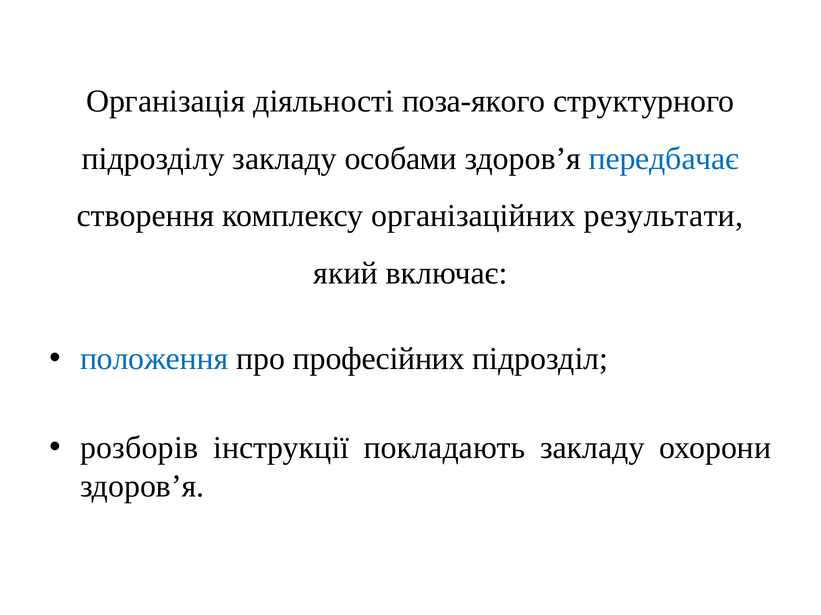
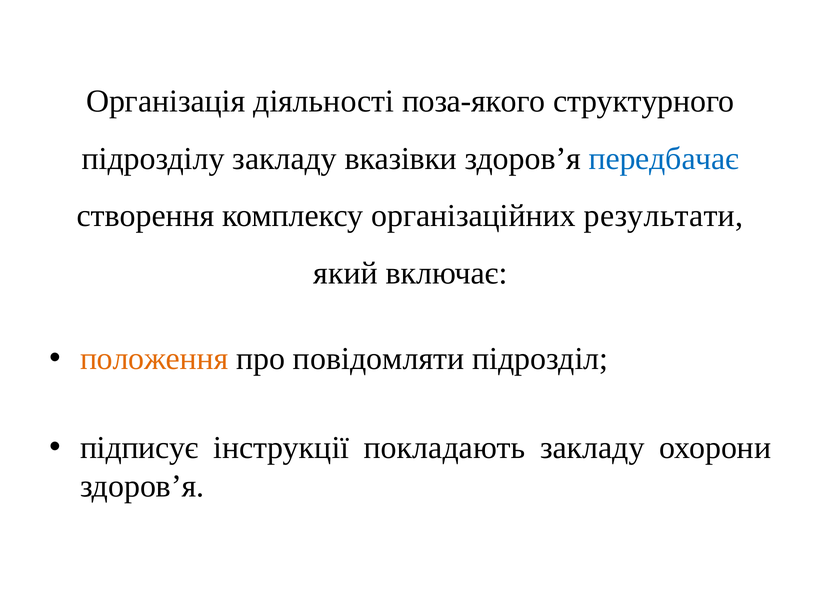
особами: особами -> вказiвки
положення colour: blue -> orange
професійних: професійних -> повiдомляти
розборів: розборів -> пiдписує
